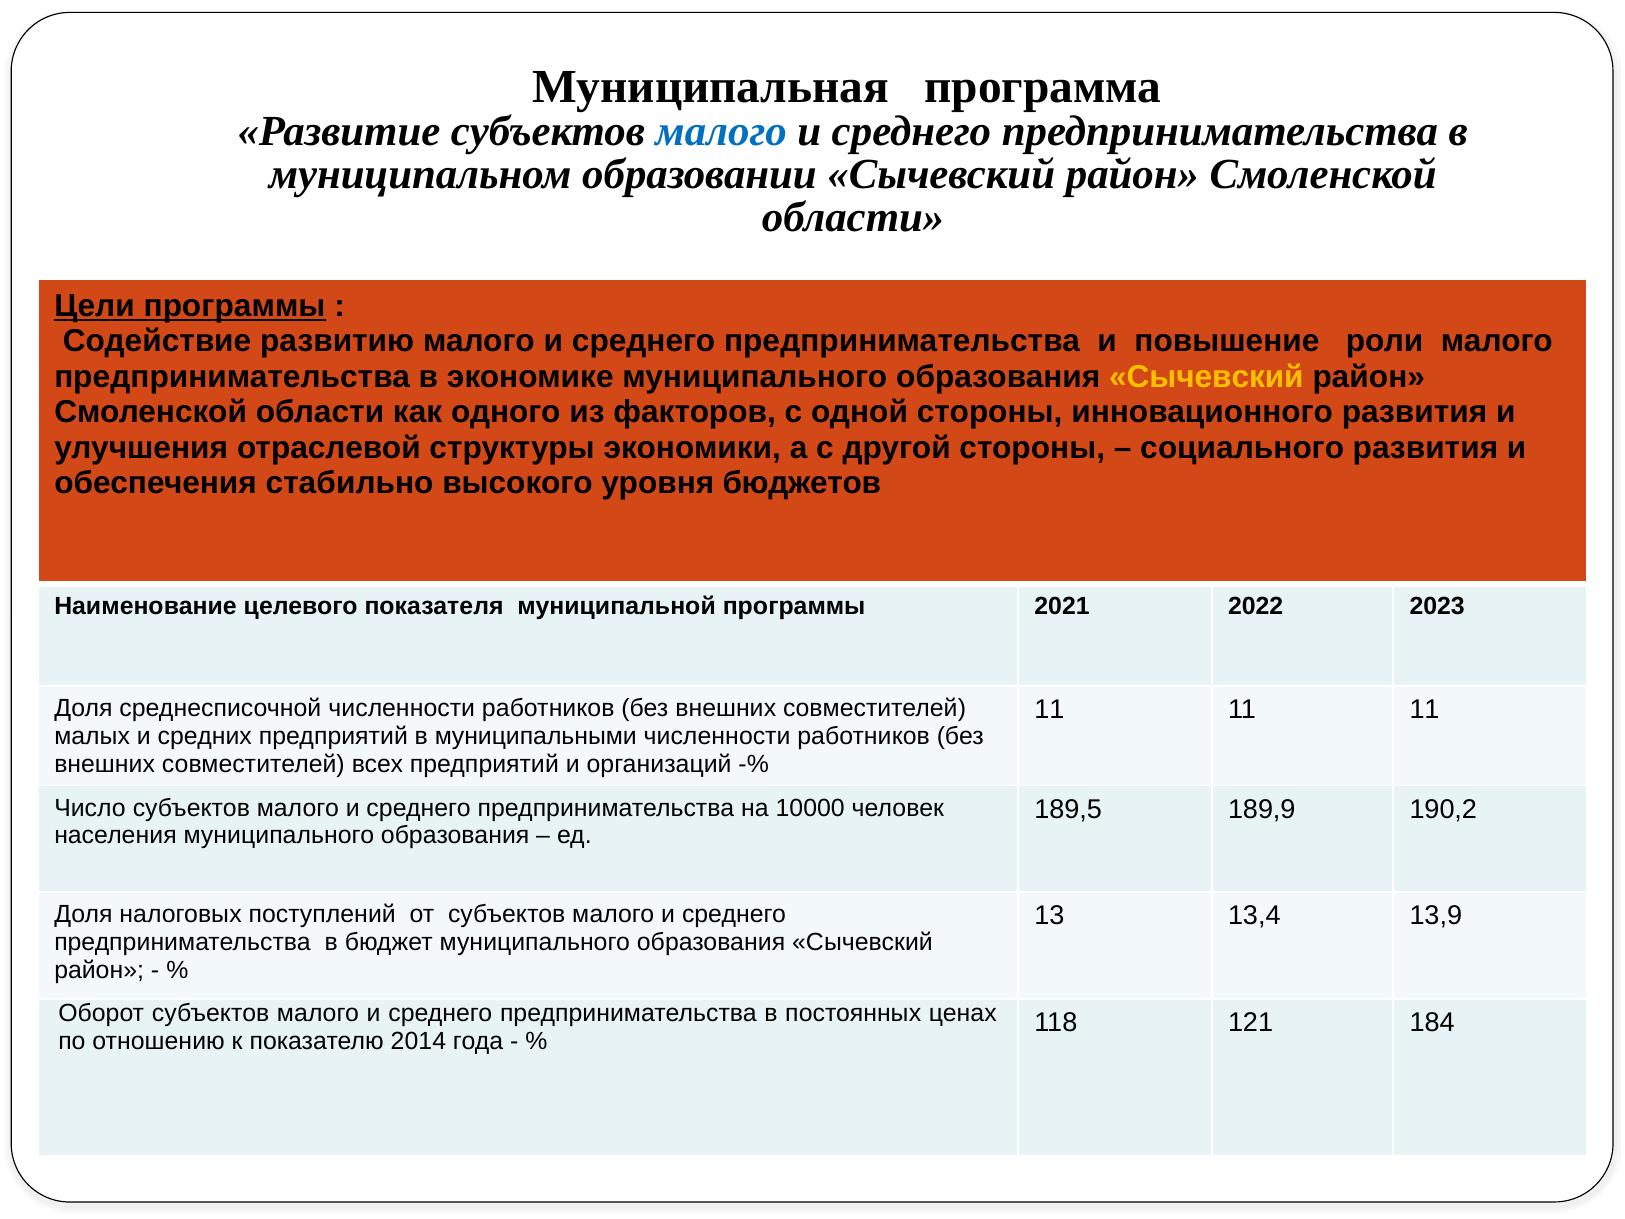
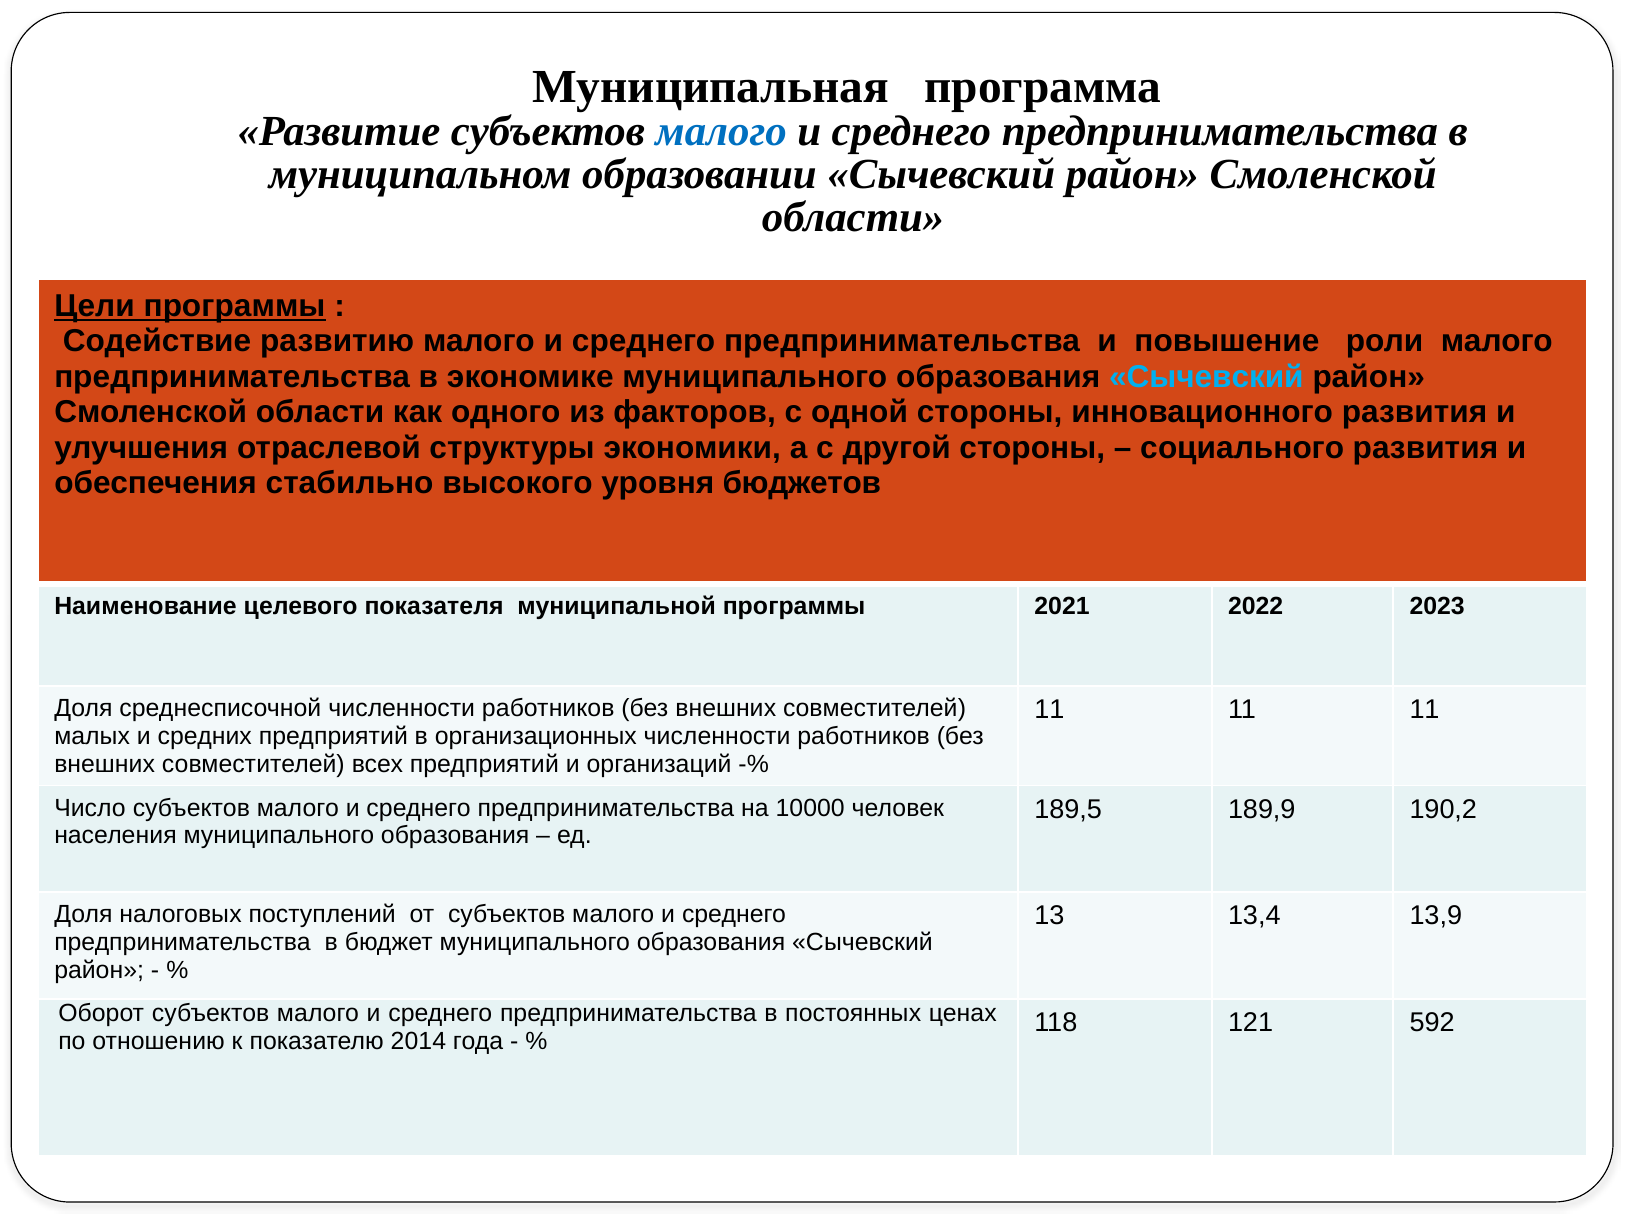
Сычевский at (1206, 377) colour: yellow -> light blue
муниципальными: муниципальными -> организационных
184: 184 -> 592
